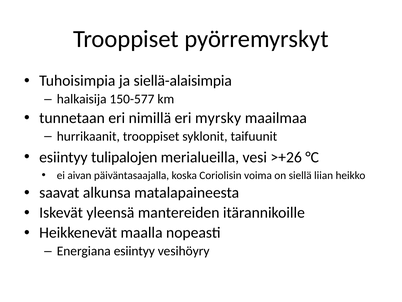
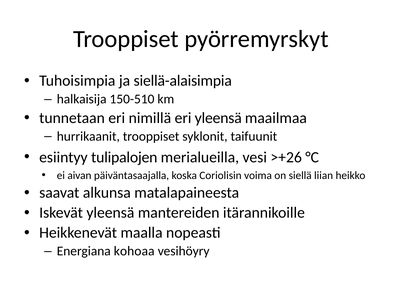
150-577: 150-577 -> 150-510
eri myrsky: myrsky -> yleensä
Energiana esiintyy: esiintyy -> kohoaa
